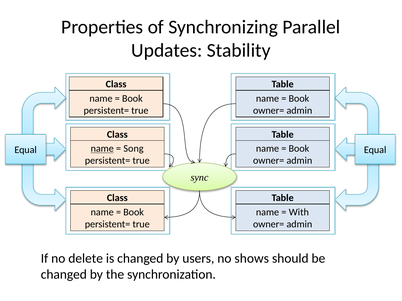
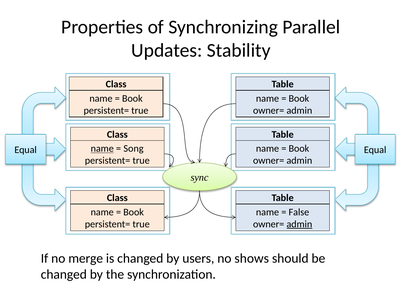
With: With -> False
admin at (299, 224) underline: none -> present
delete: delete -> merge
